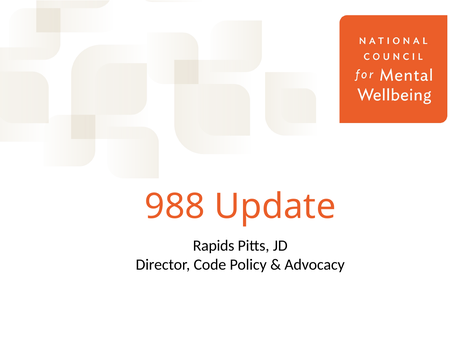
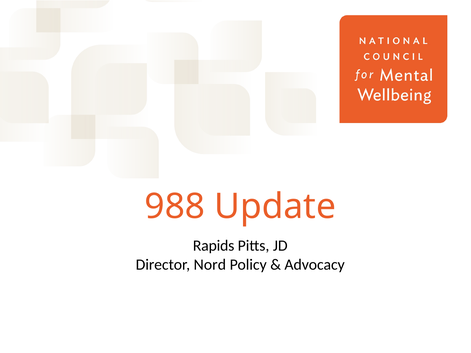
Code: Code -> Nord
